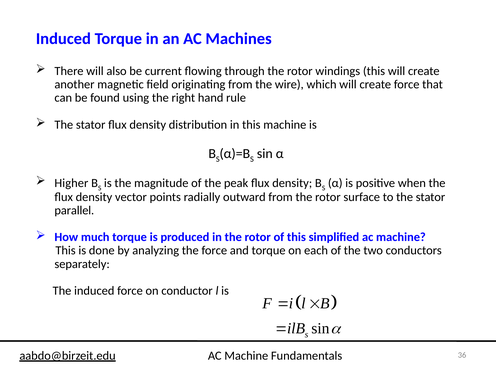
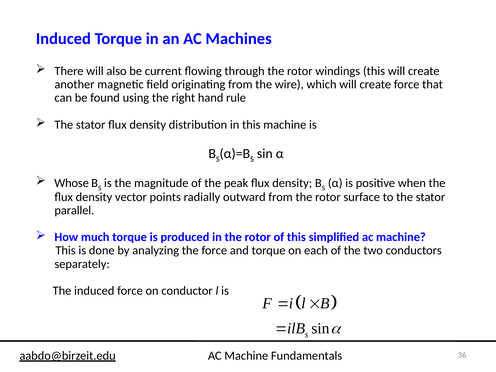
Higher: Higher -> Whose
